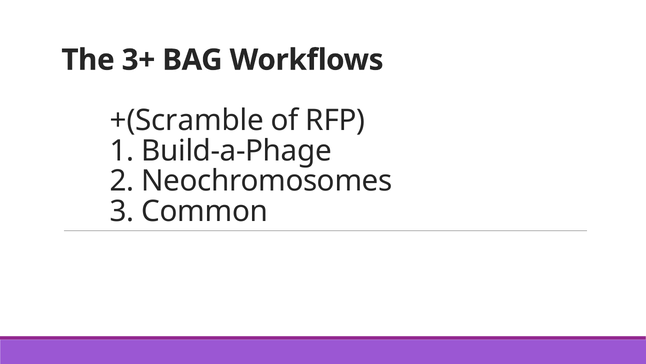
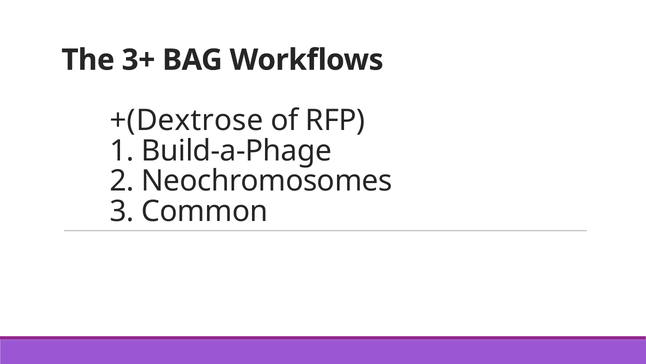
+(Scramble: +(Scramble -> +(Dextrose
